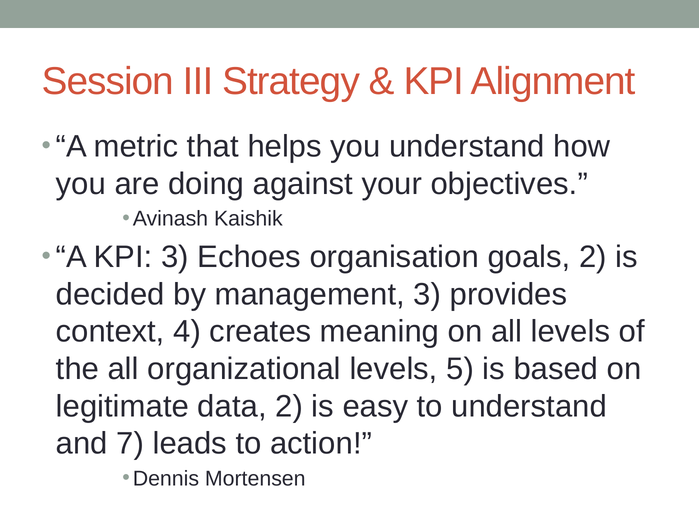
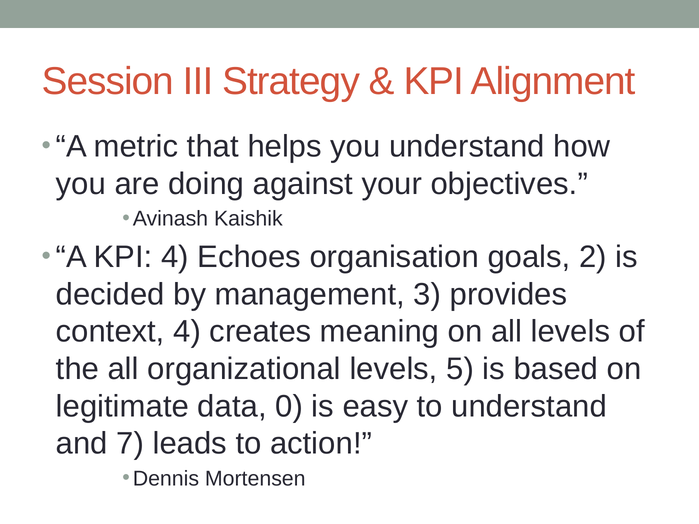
KPI 3: 3 -> 4
data 2: 2 -> 0
